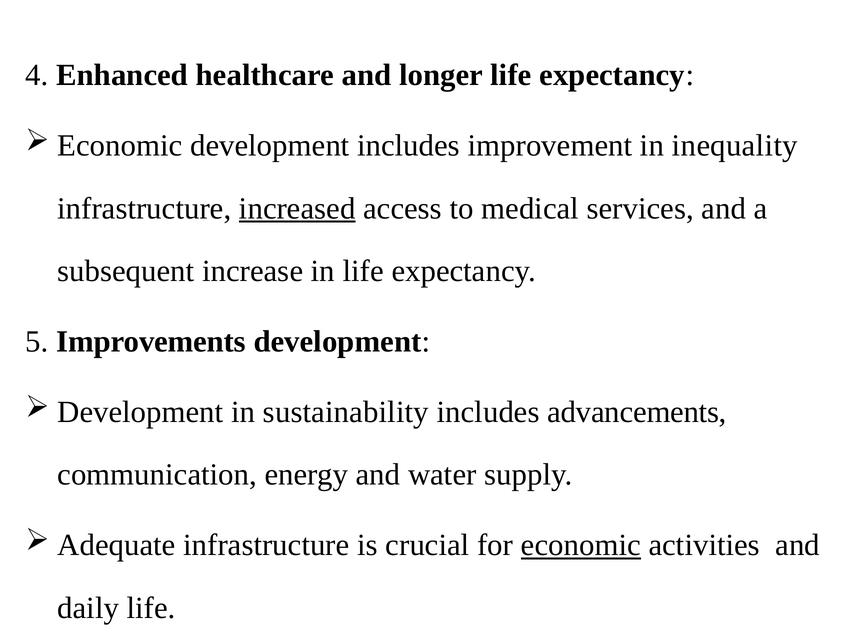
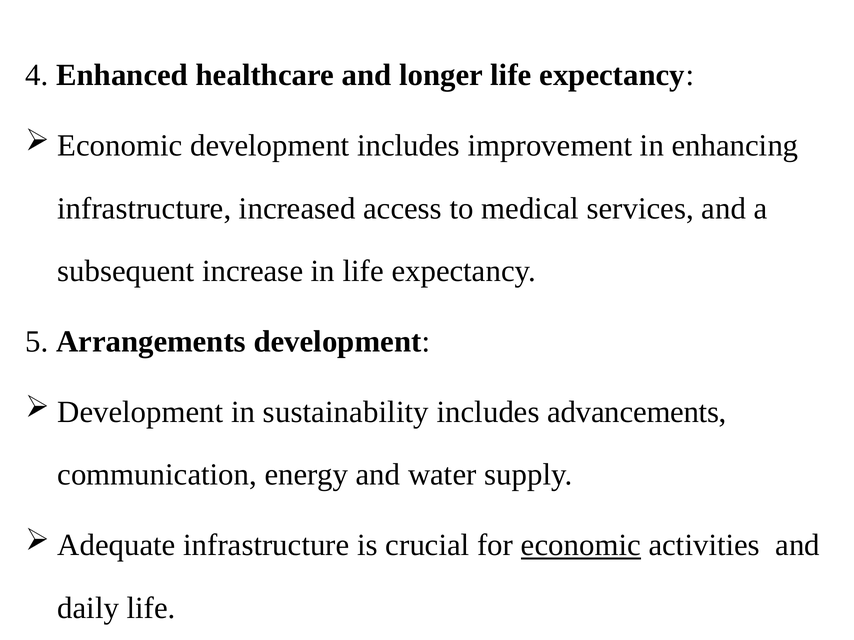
inequality: inequality -> enhancing
increased underline: present -> none
Improvements: Improvements -> Arrangements
